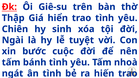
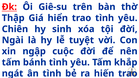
bước: bước -> ngập
nhoà: nhoà -> khắp
